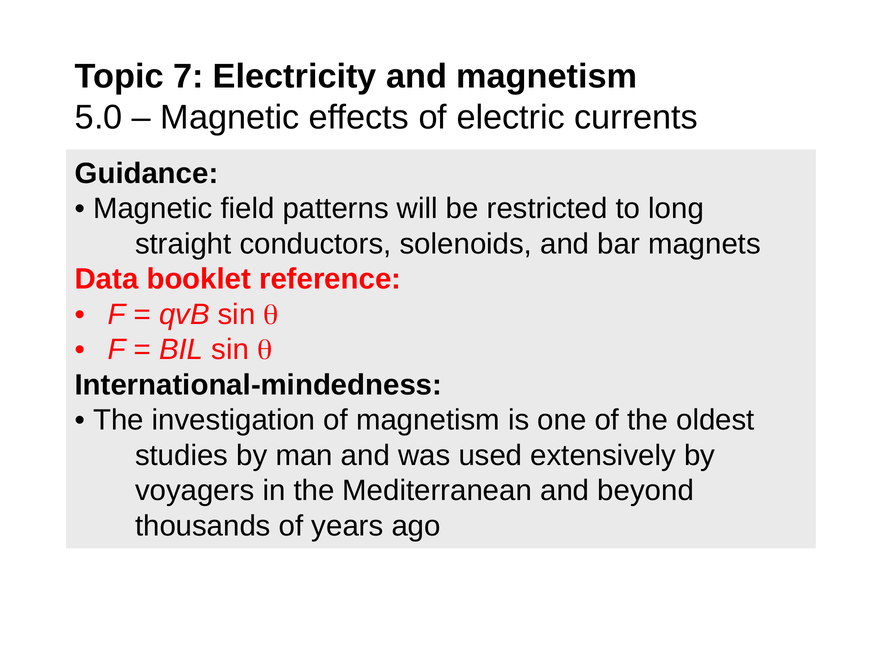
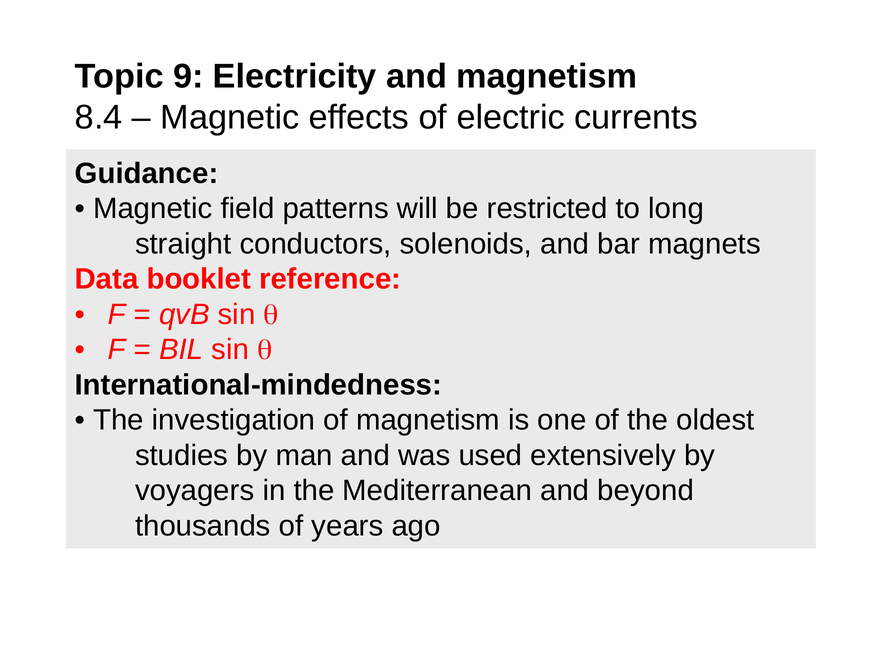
7: 7 -> 9
5.0: 5.0 -> 8.4
